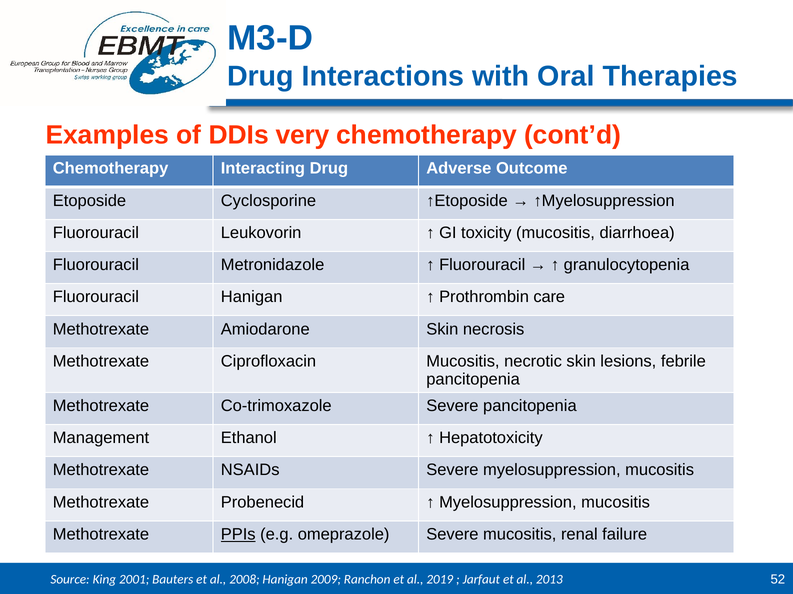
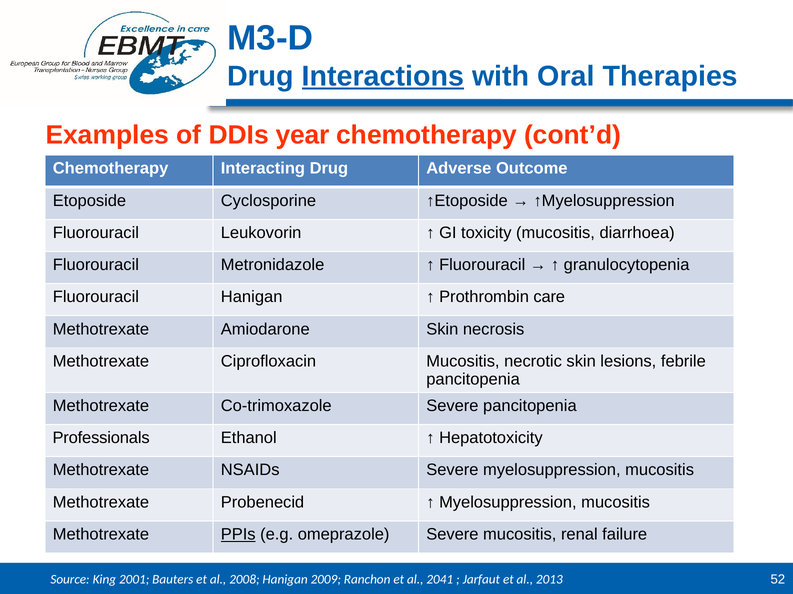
Interactions underline: none -> present
very: very -> year
Management: Management -> Professionals
2019: 2019 -> 2041
